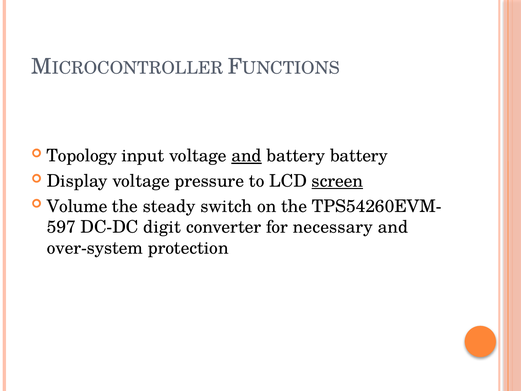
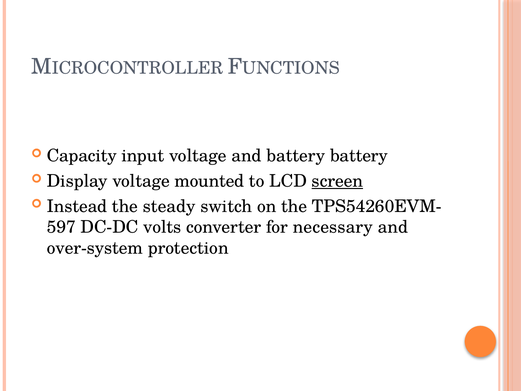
Topology: Topology -> Capacity
and at (246, 156) underline: present -> none
pressure: pressure -> mounted
Volume: Volume -> Instead
digit: digit -> volts
